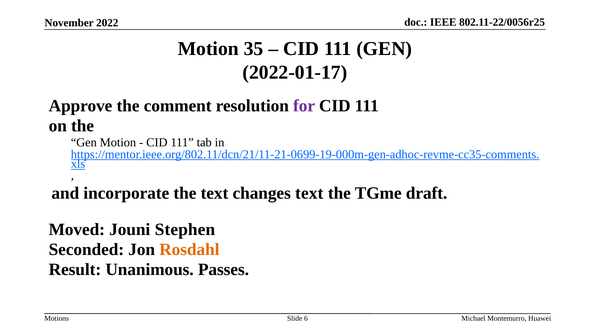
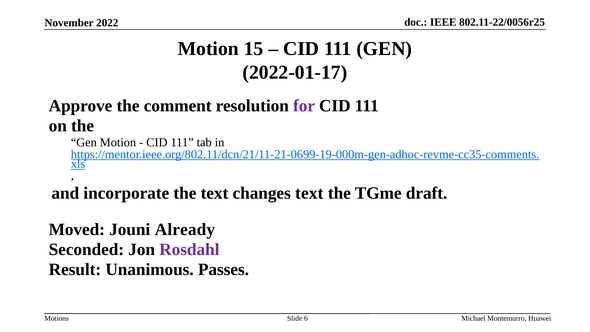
35: 35 -> 15
Stephen: Stephen -> Already
Rosdahl colour: orange -> purple
